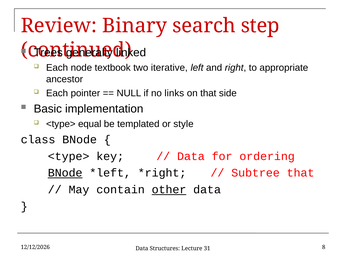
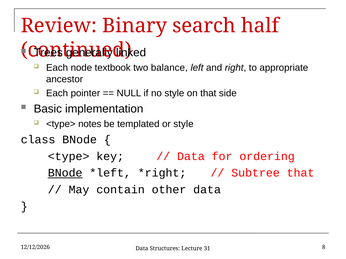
step: step -> half
iterative: iterative -> balance
no links: links -> style
equal: equal -> notes
other underline: present -> none
